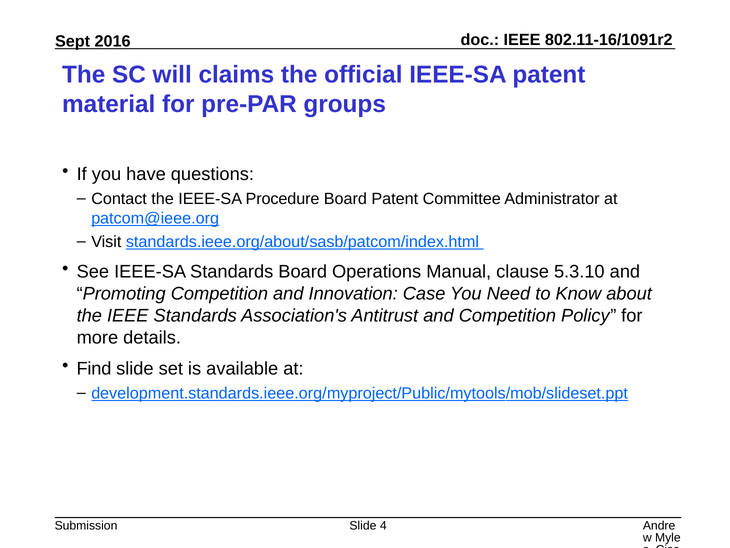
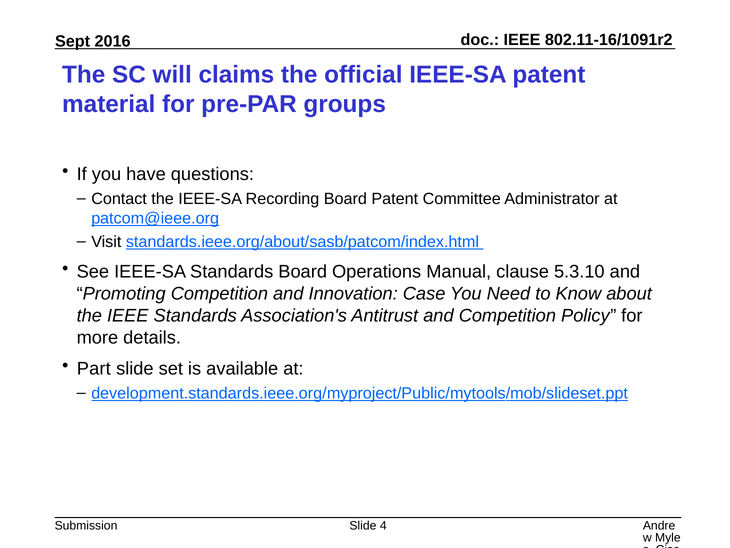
Procedure: Procedure -> Recording
Find: Find -> Part
